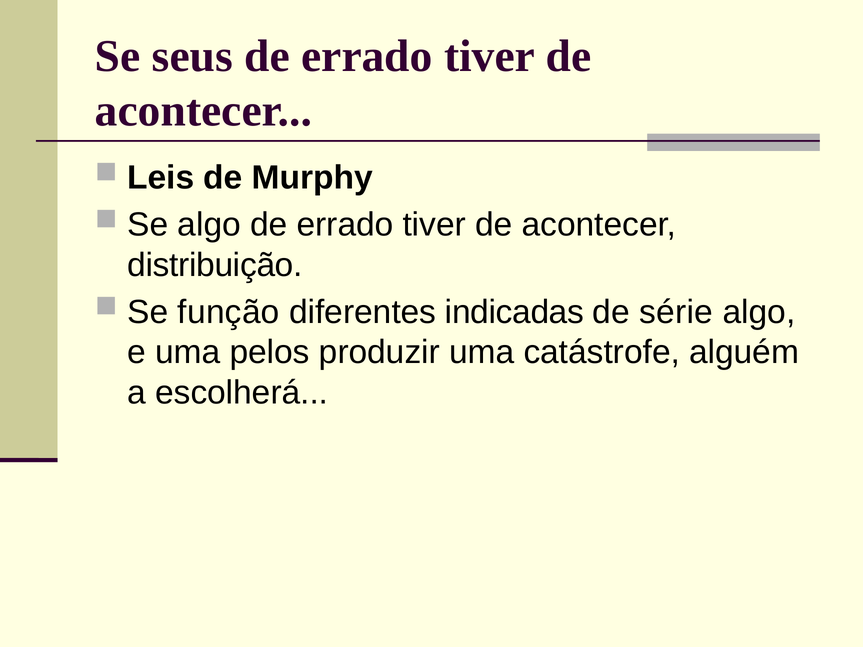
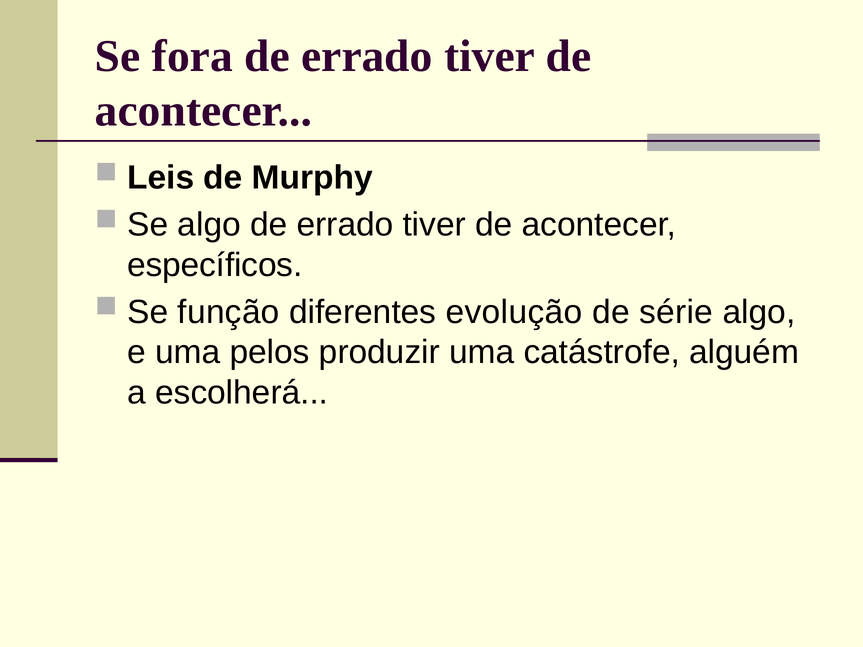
seus: seus -> fora
distribuição: distribuição -> específicos
indicadas: indicadas -> evolução
